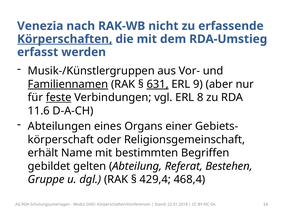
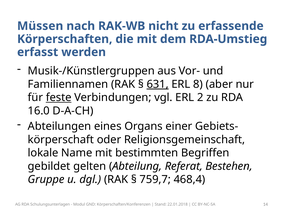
Venezia: Venezia -> Müssen
Körperschaften underline: present -> none
Familiennamen underline: present -> none
9: 9 -> 8
8: 8 -> 2
11.6: 11.6 -> 16.0
erhält: erhält -> lokale
429,4: 429,4 -> 759,7
